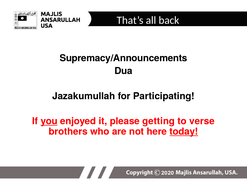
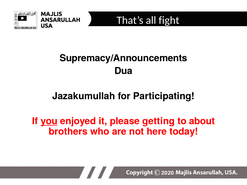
back: back -> fight
verse: verse -> about
today underline: present -> none
